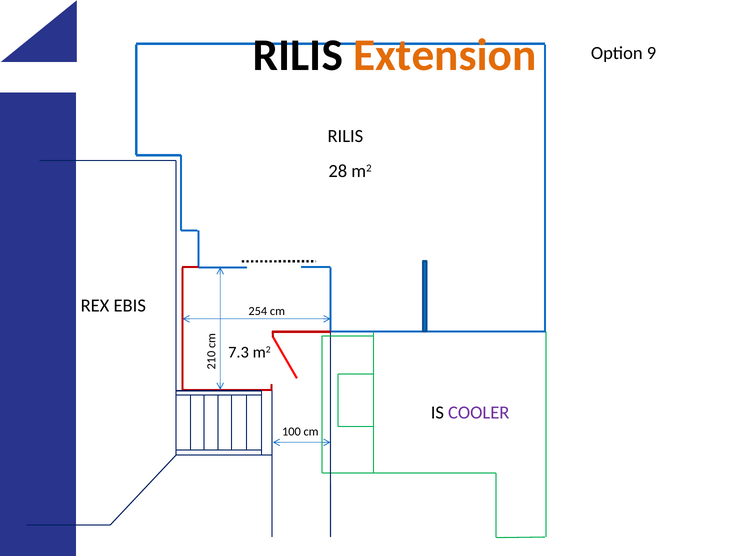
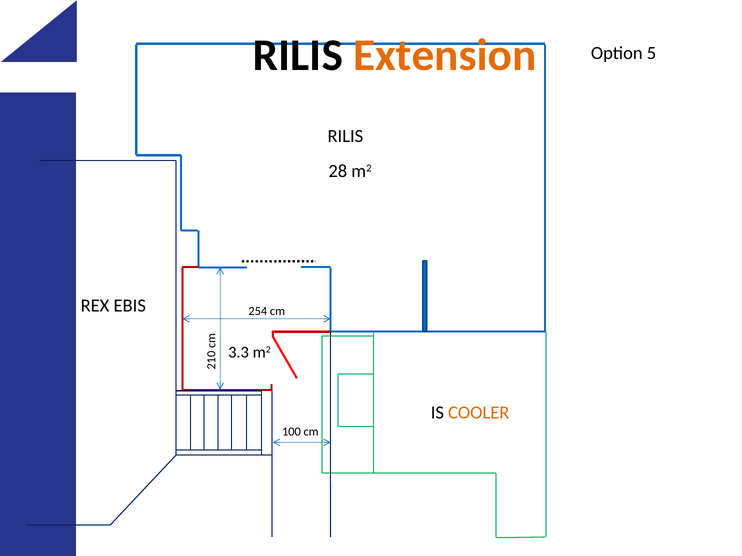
9: 9 -> 5
7.3: 7.3 -> 3.3
COOLER colour: purple -> orange
